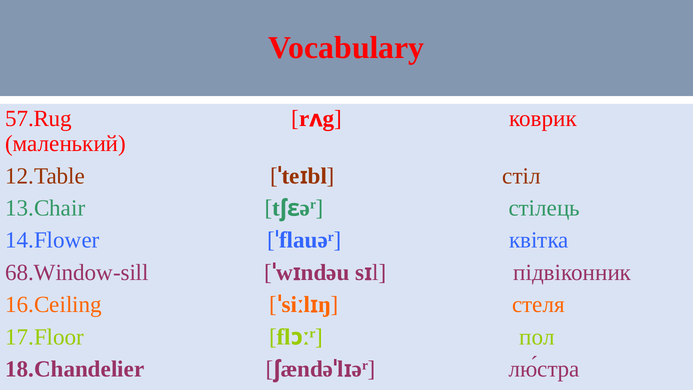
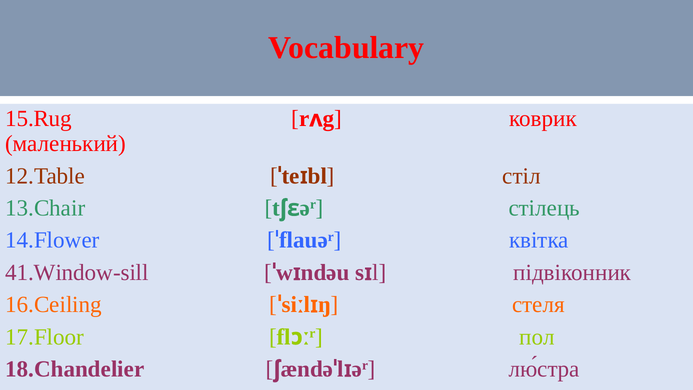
57.Rug: 57.Rug -> 15.Rug
68.Window-sill: 68.Window-sill -> 41.Window-sill
